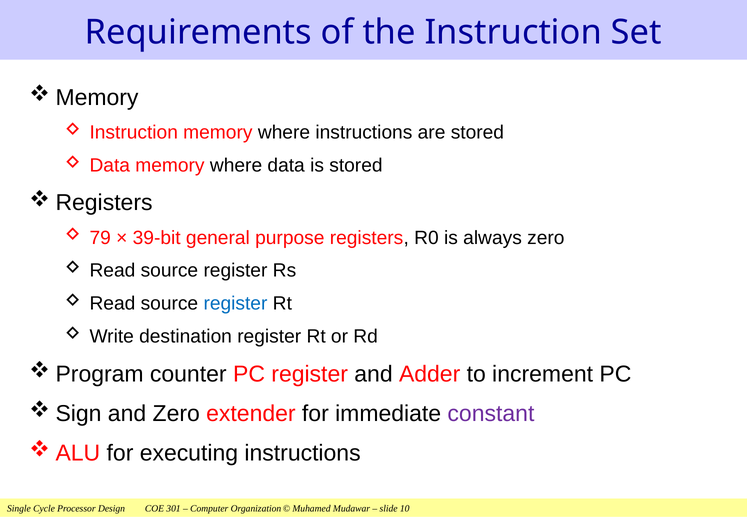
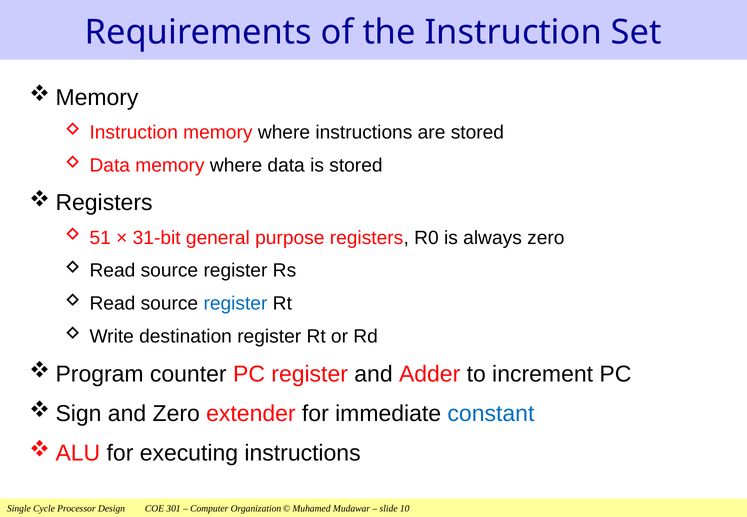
79: 79 -> 51
39-bit: 39-bit -> 31-bit
constant colour: purple -> blue
